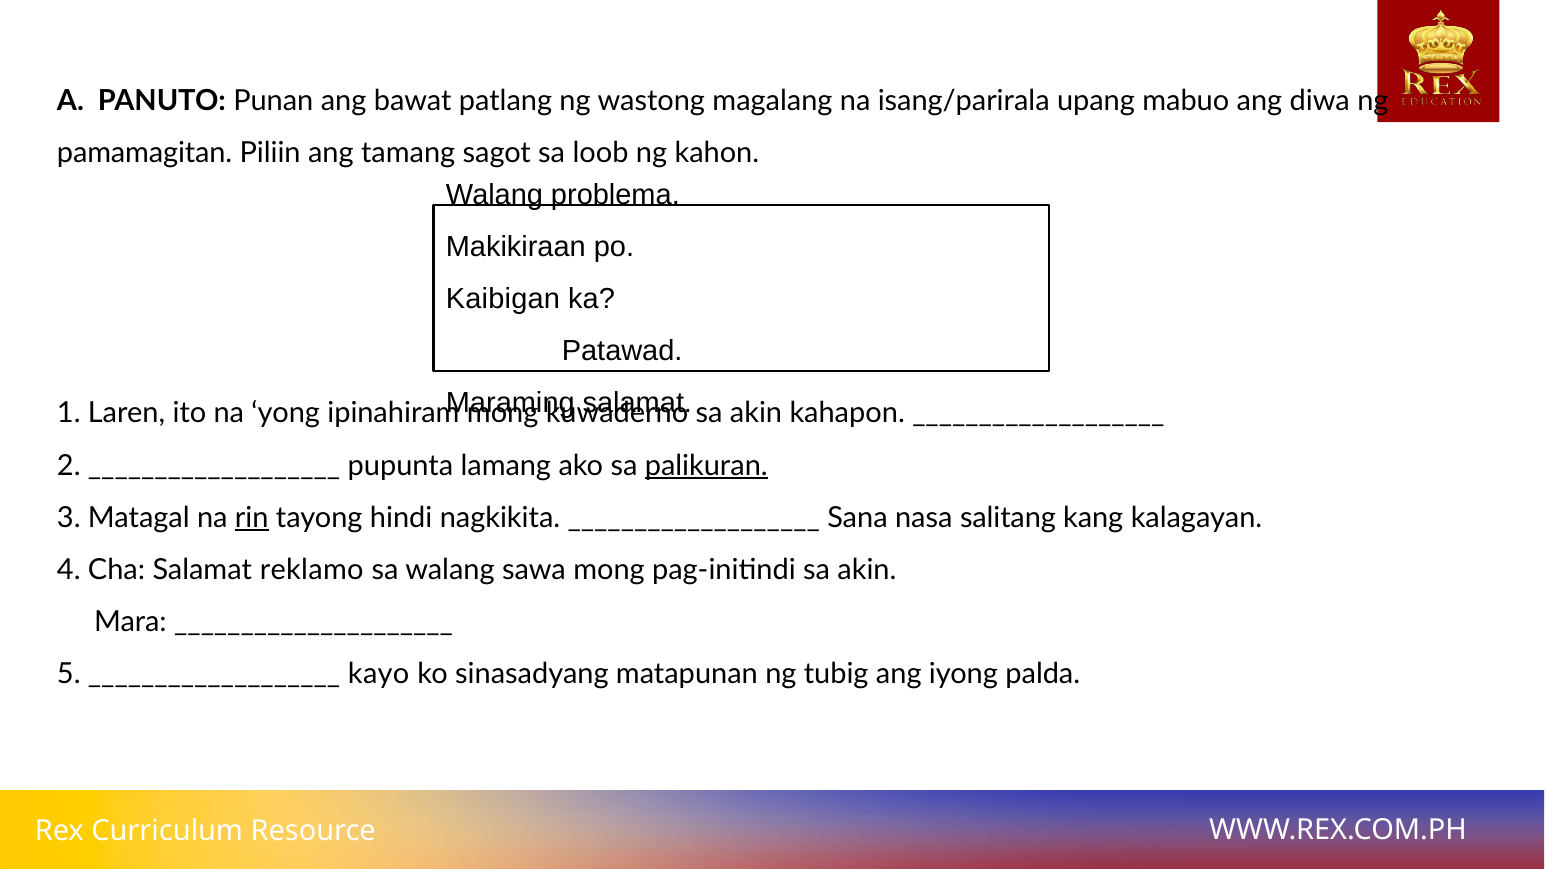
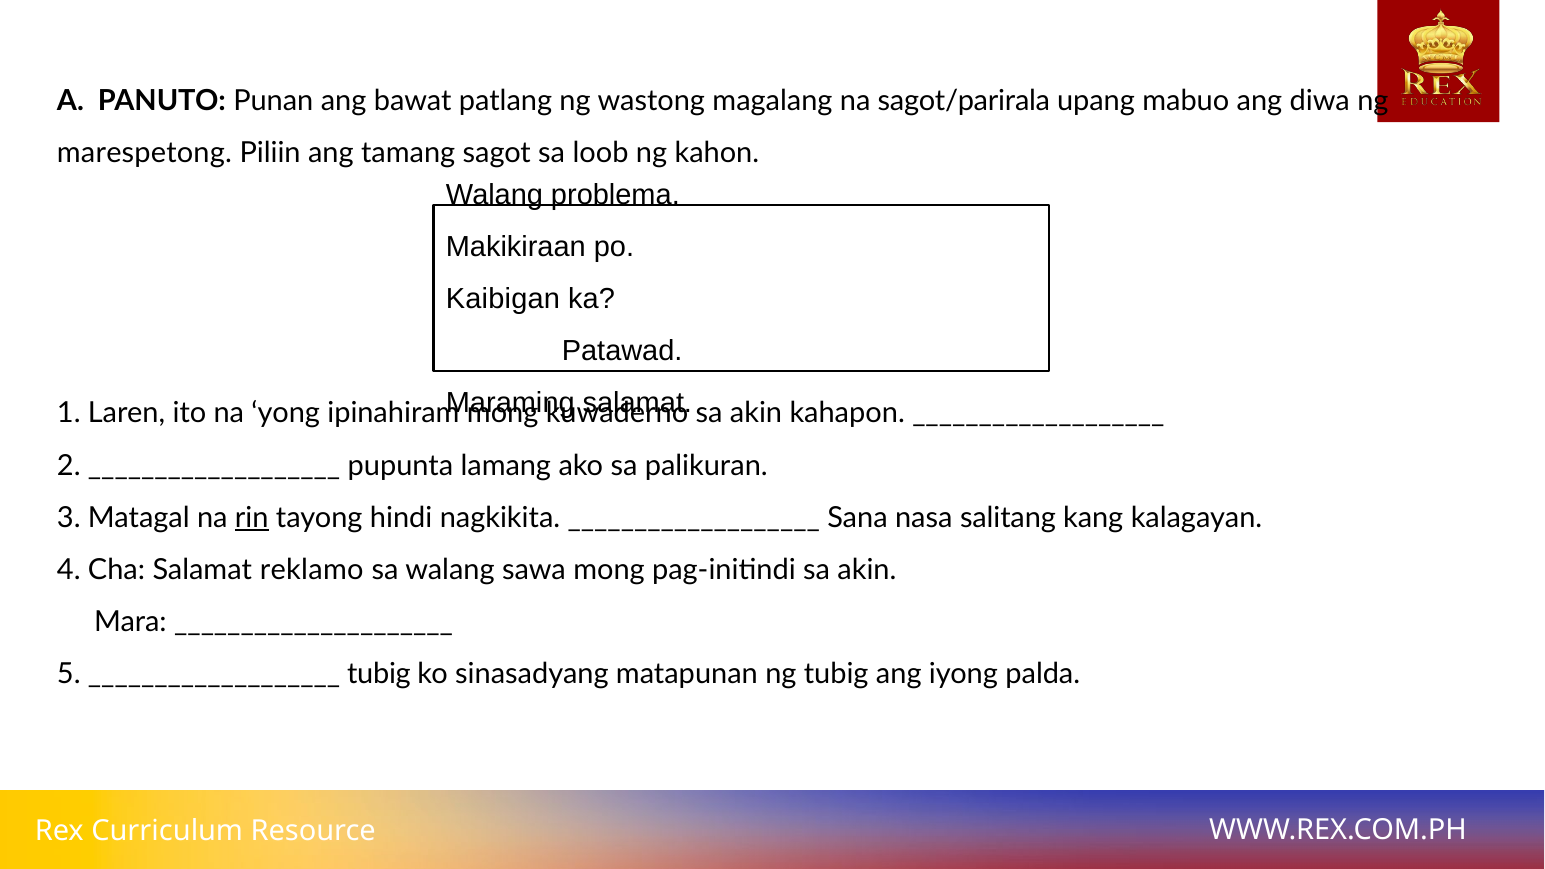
isang/parirala: isang/parirala -> sagot/parirala
pamamagitan: pamamagitan -> marespetong
palikuran underline: present -> none
kayo at (379, 674): kayo -> tubig
